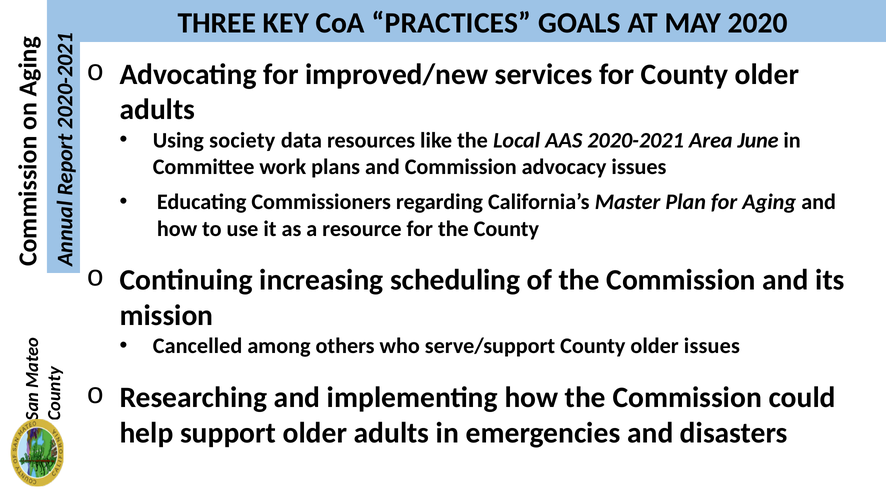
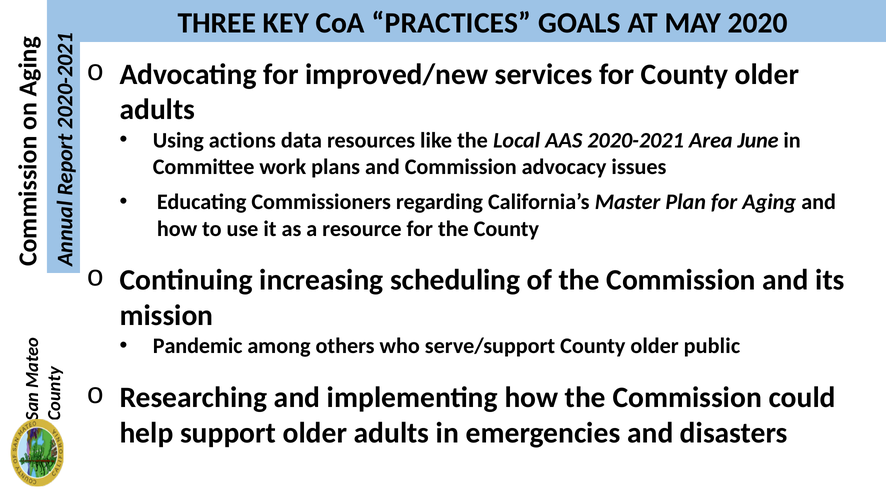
society: society -> actions
Cancelled: Cancelled -> Pandemic
older issues: issues -> public
